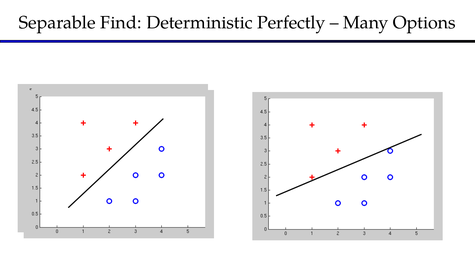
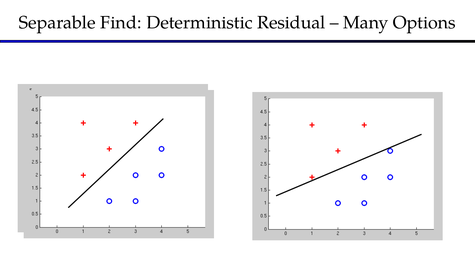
Perfectly: Perfectly -> Residual
